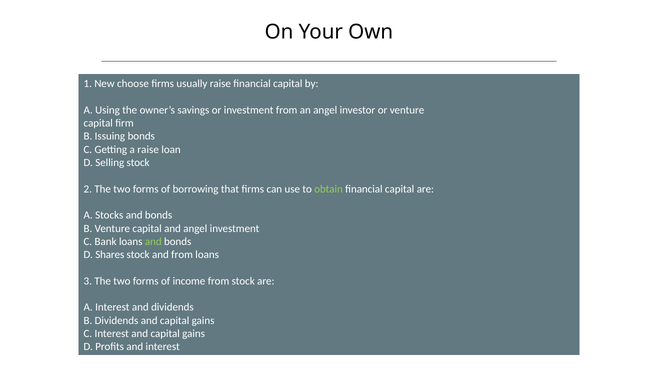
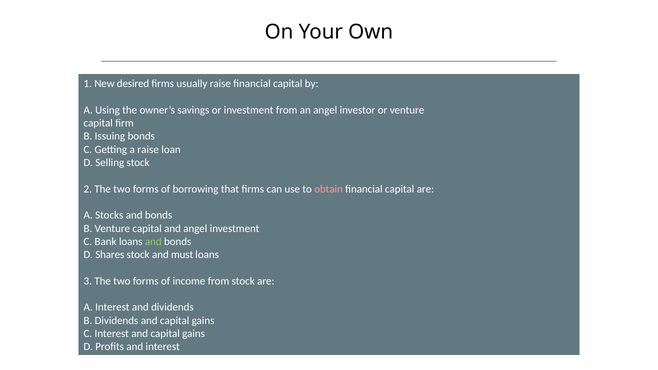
choose: choose -> desired
obtain colour: light green -> pink
and from: from -> must
